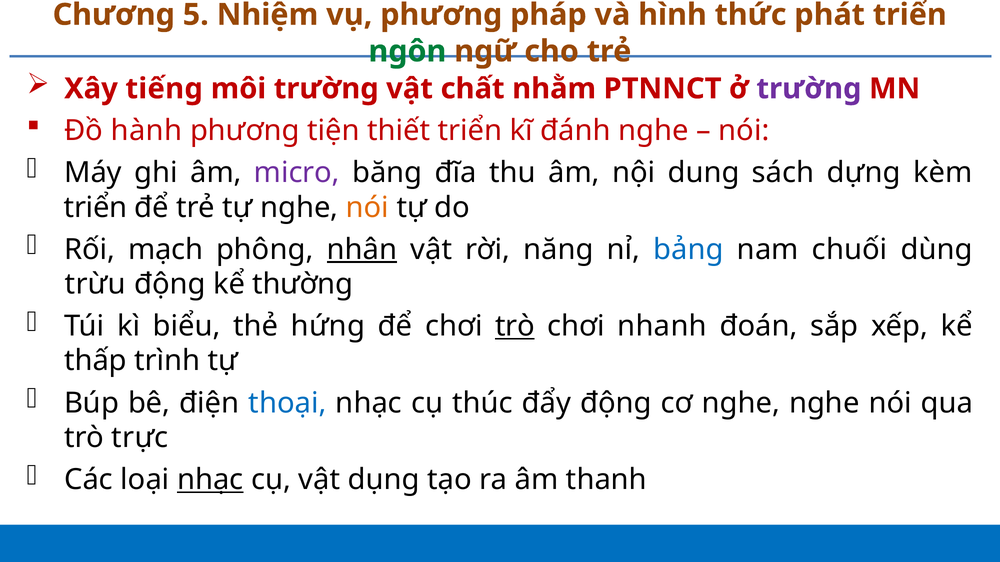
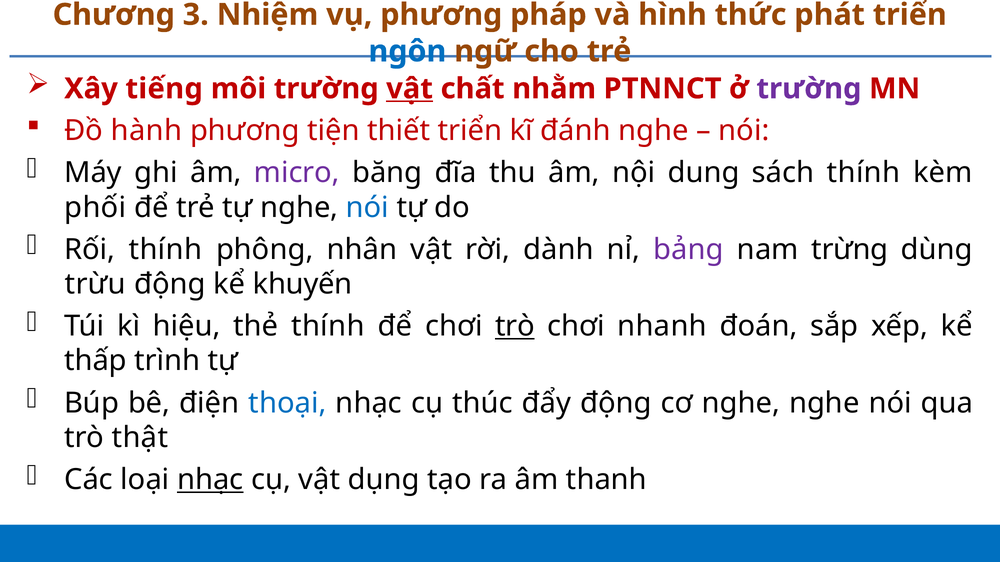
5: 5 -> 3
ngôn colour: green -> blue
vật at (410, 89) underline: none -> present
sách dựng: dựng -> thính
triển at (96, 208): triển -> phối
nói at (367, 208) colour: orange -> blue
Rối mạch: mạch -> thính
nhân underline: present -> none
năng: năng -> dành
bảng colour: blue -> purple
chuối: chuối -> trừng
thường: thường -> khuyến
biểu: biểu -> hiệu
thẻ hứng: hứng -> thính
trực: trực -> thật
